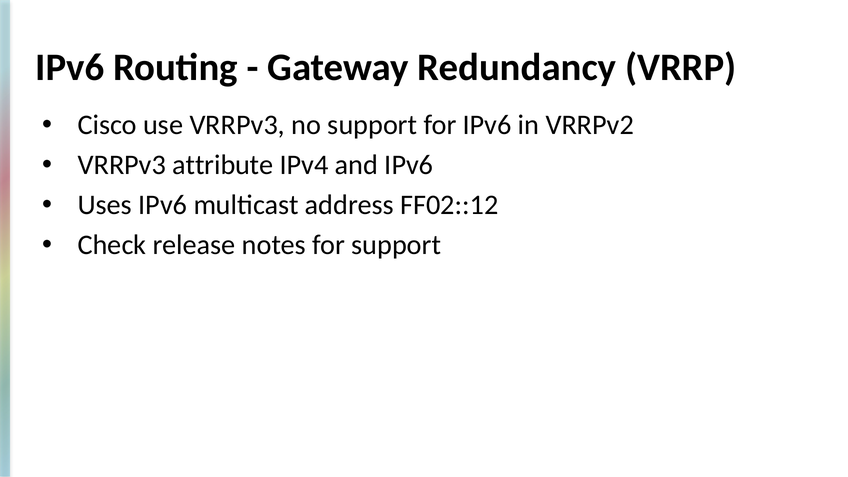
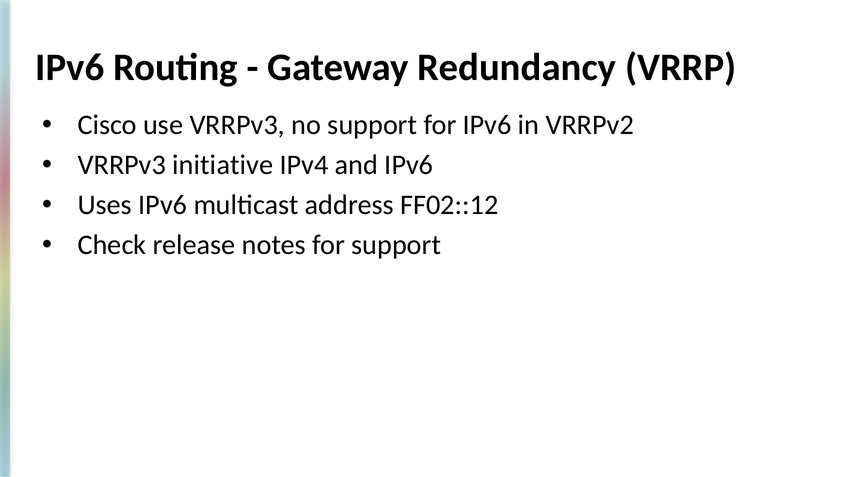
attribute: attribute -> initiative
